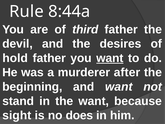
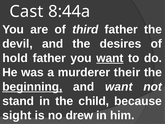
Rule: Rule -> Cast
after: after -> their
beginning underline: none -> present
the want: want -> child
does: does -> drew
